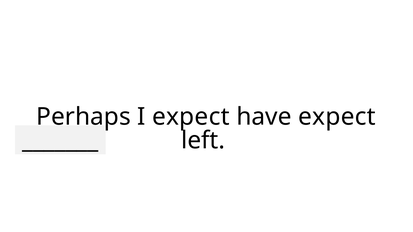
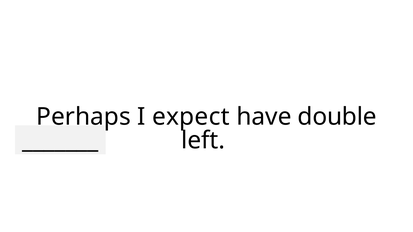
have expect: expect -> double
